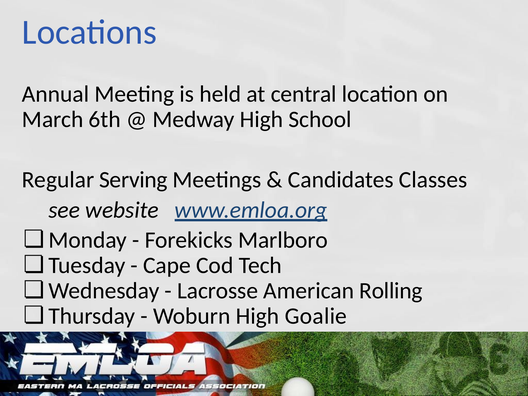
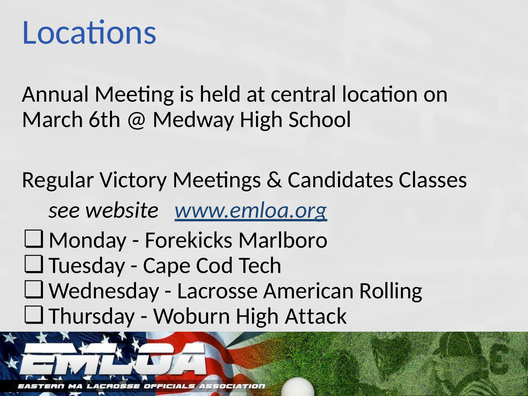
Serving: Serving -> Victory
Goalie: Goalie -> Attack
